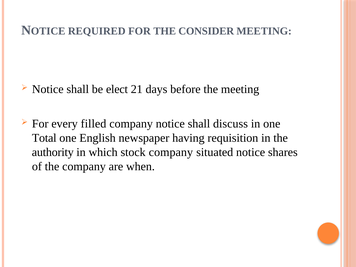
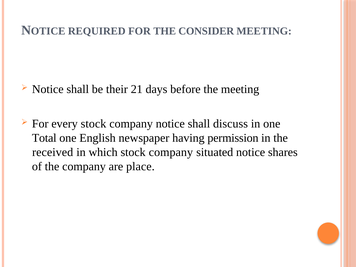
elect: elect -> their
every filled: filled -> stock
requisition: requisition -> permission
authority: authority -> received
when: when -> place
